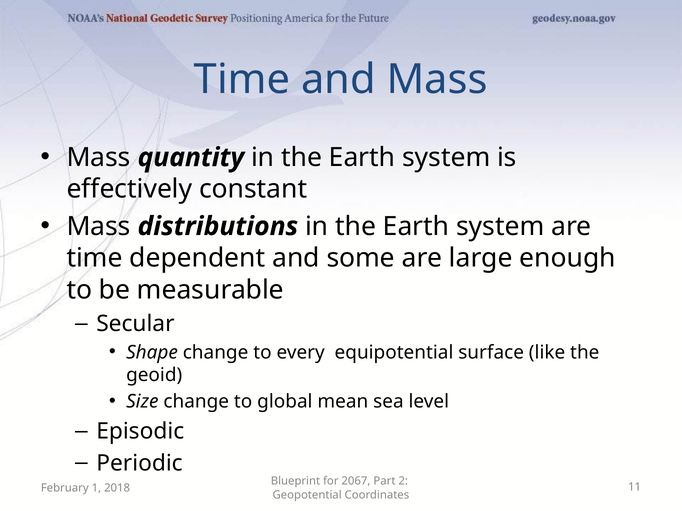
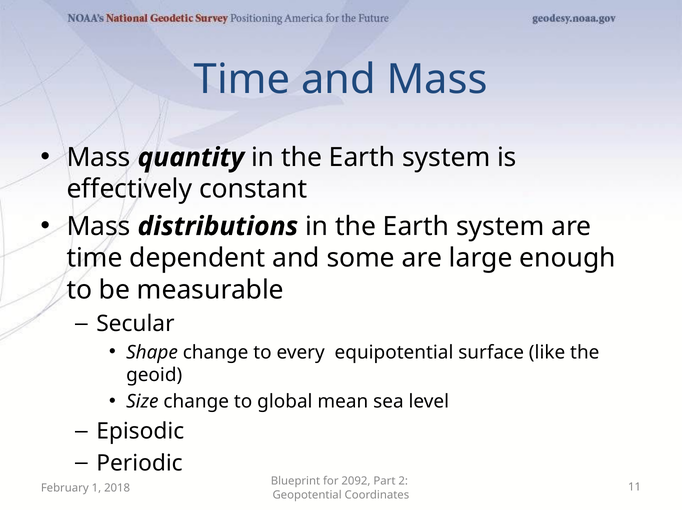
2067: 2067 -> 2092
